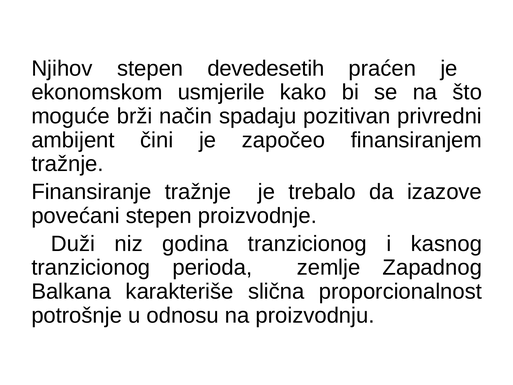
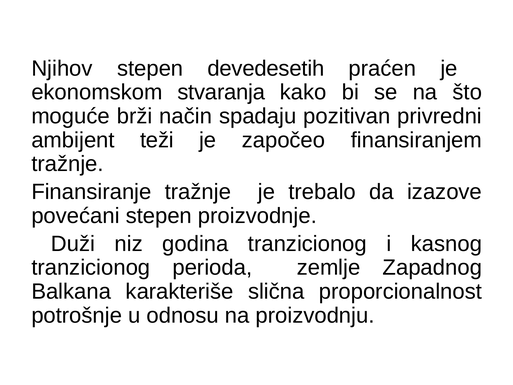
usmjerile: usmjerile -> stvaranja
čini: čini -> teži
